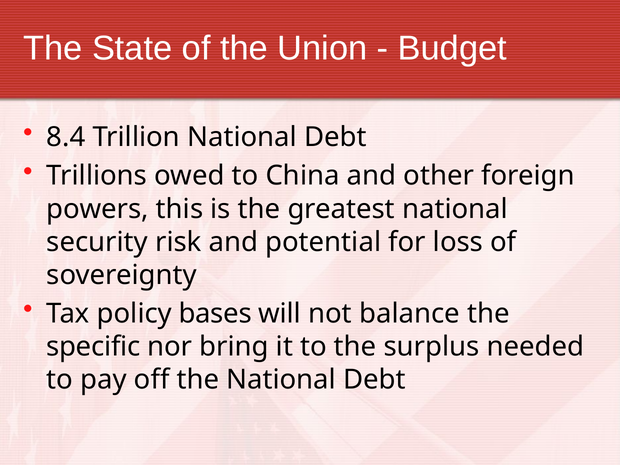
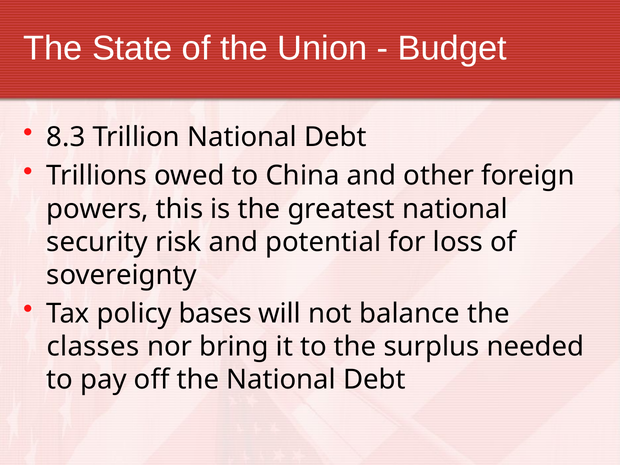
8.4: 8.4 -> 8.3
specific: specific -> classes
